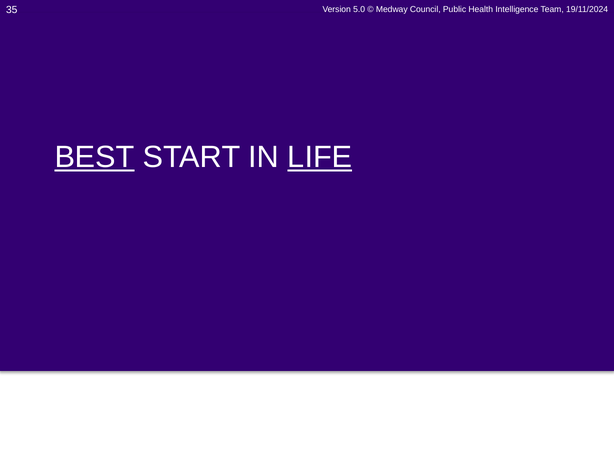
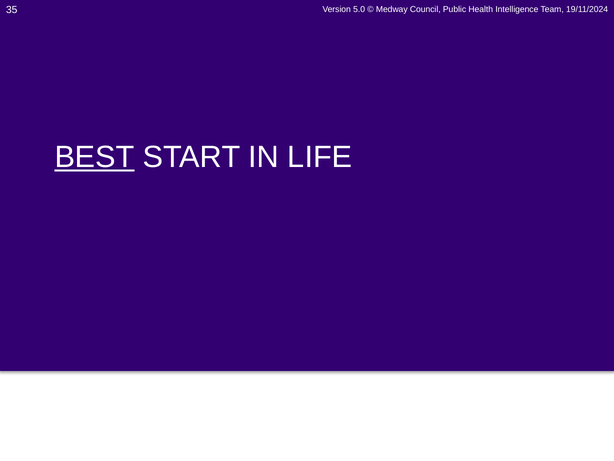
LIFE underline: present -> none
